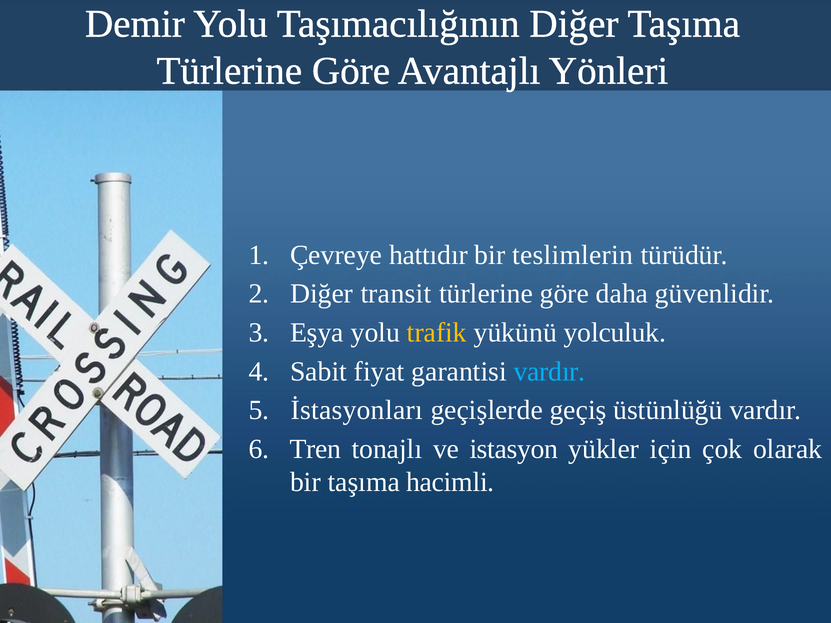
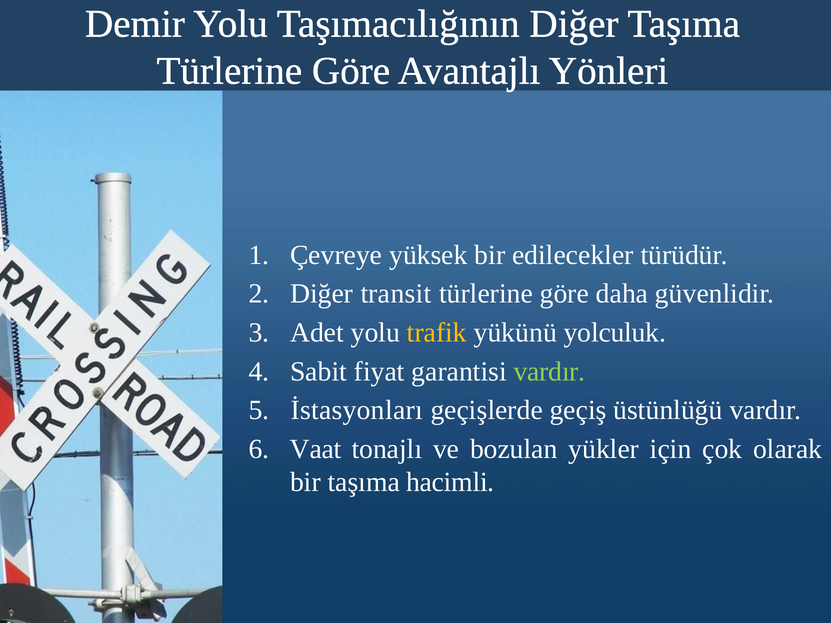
hattıdır: hattıdır -> yüksek
teslimlerin: teslimlerin -> edilecekler
Eşya: Eşya -> Adet
vardır at (550, 372) colour: light blue -> light green
Tren: Tren -> Vaat
istasyon: istasyon -> bozulan
